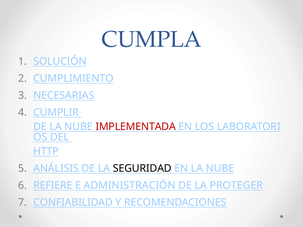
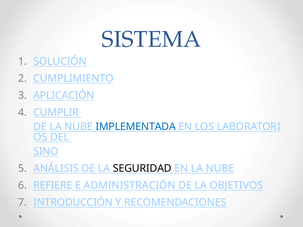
CUMPLA: CUMPLA -> SISTEMA
NECESARIAS: NECESARIAS -> APLICACIÓN
IMPLEMENTADA colour: red -> blue
HTTP: HTTP -> SINO
PROTEGER: PROTEGER -> OBJETIVOS
CONFIABILIDAD: CONFIABILIDAD -> INTRODUCCIÓN
